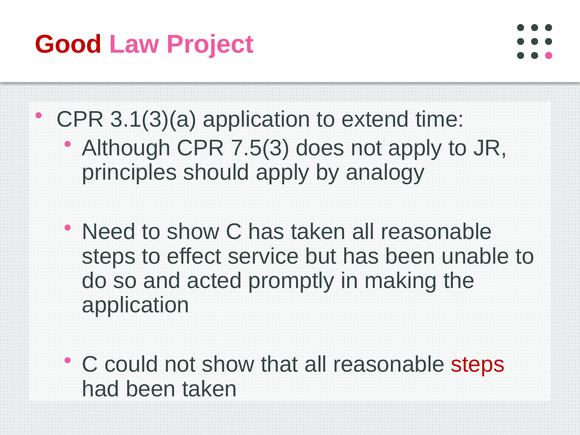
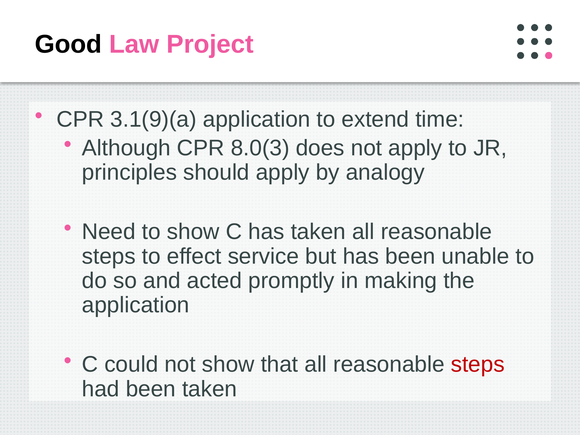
Good colour: red -> black
3.1(3)(a: 3.1(3)(a -> 3.1(9)(a
7.5(3: 7.5(3 -> 8.0(3
